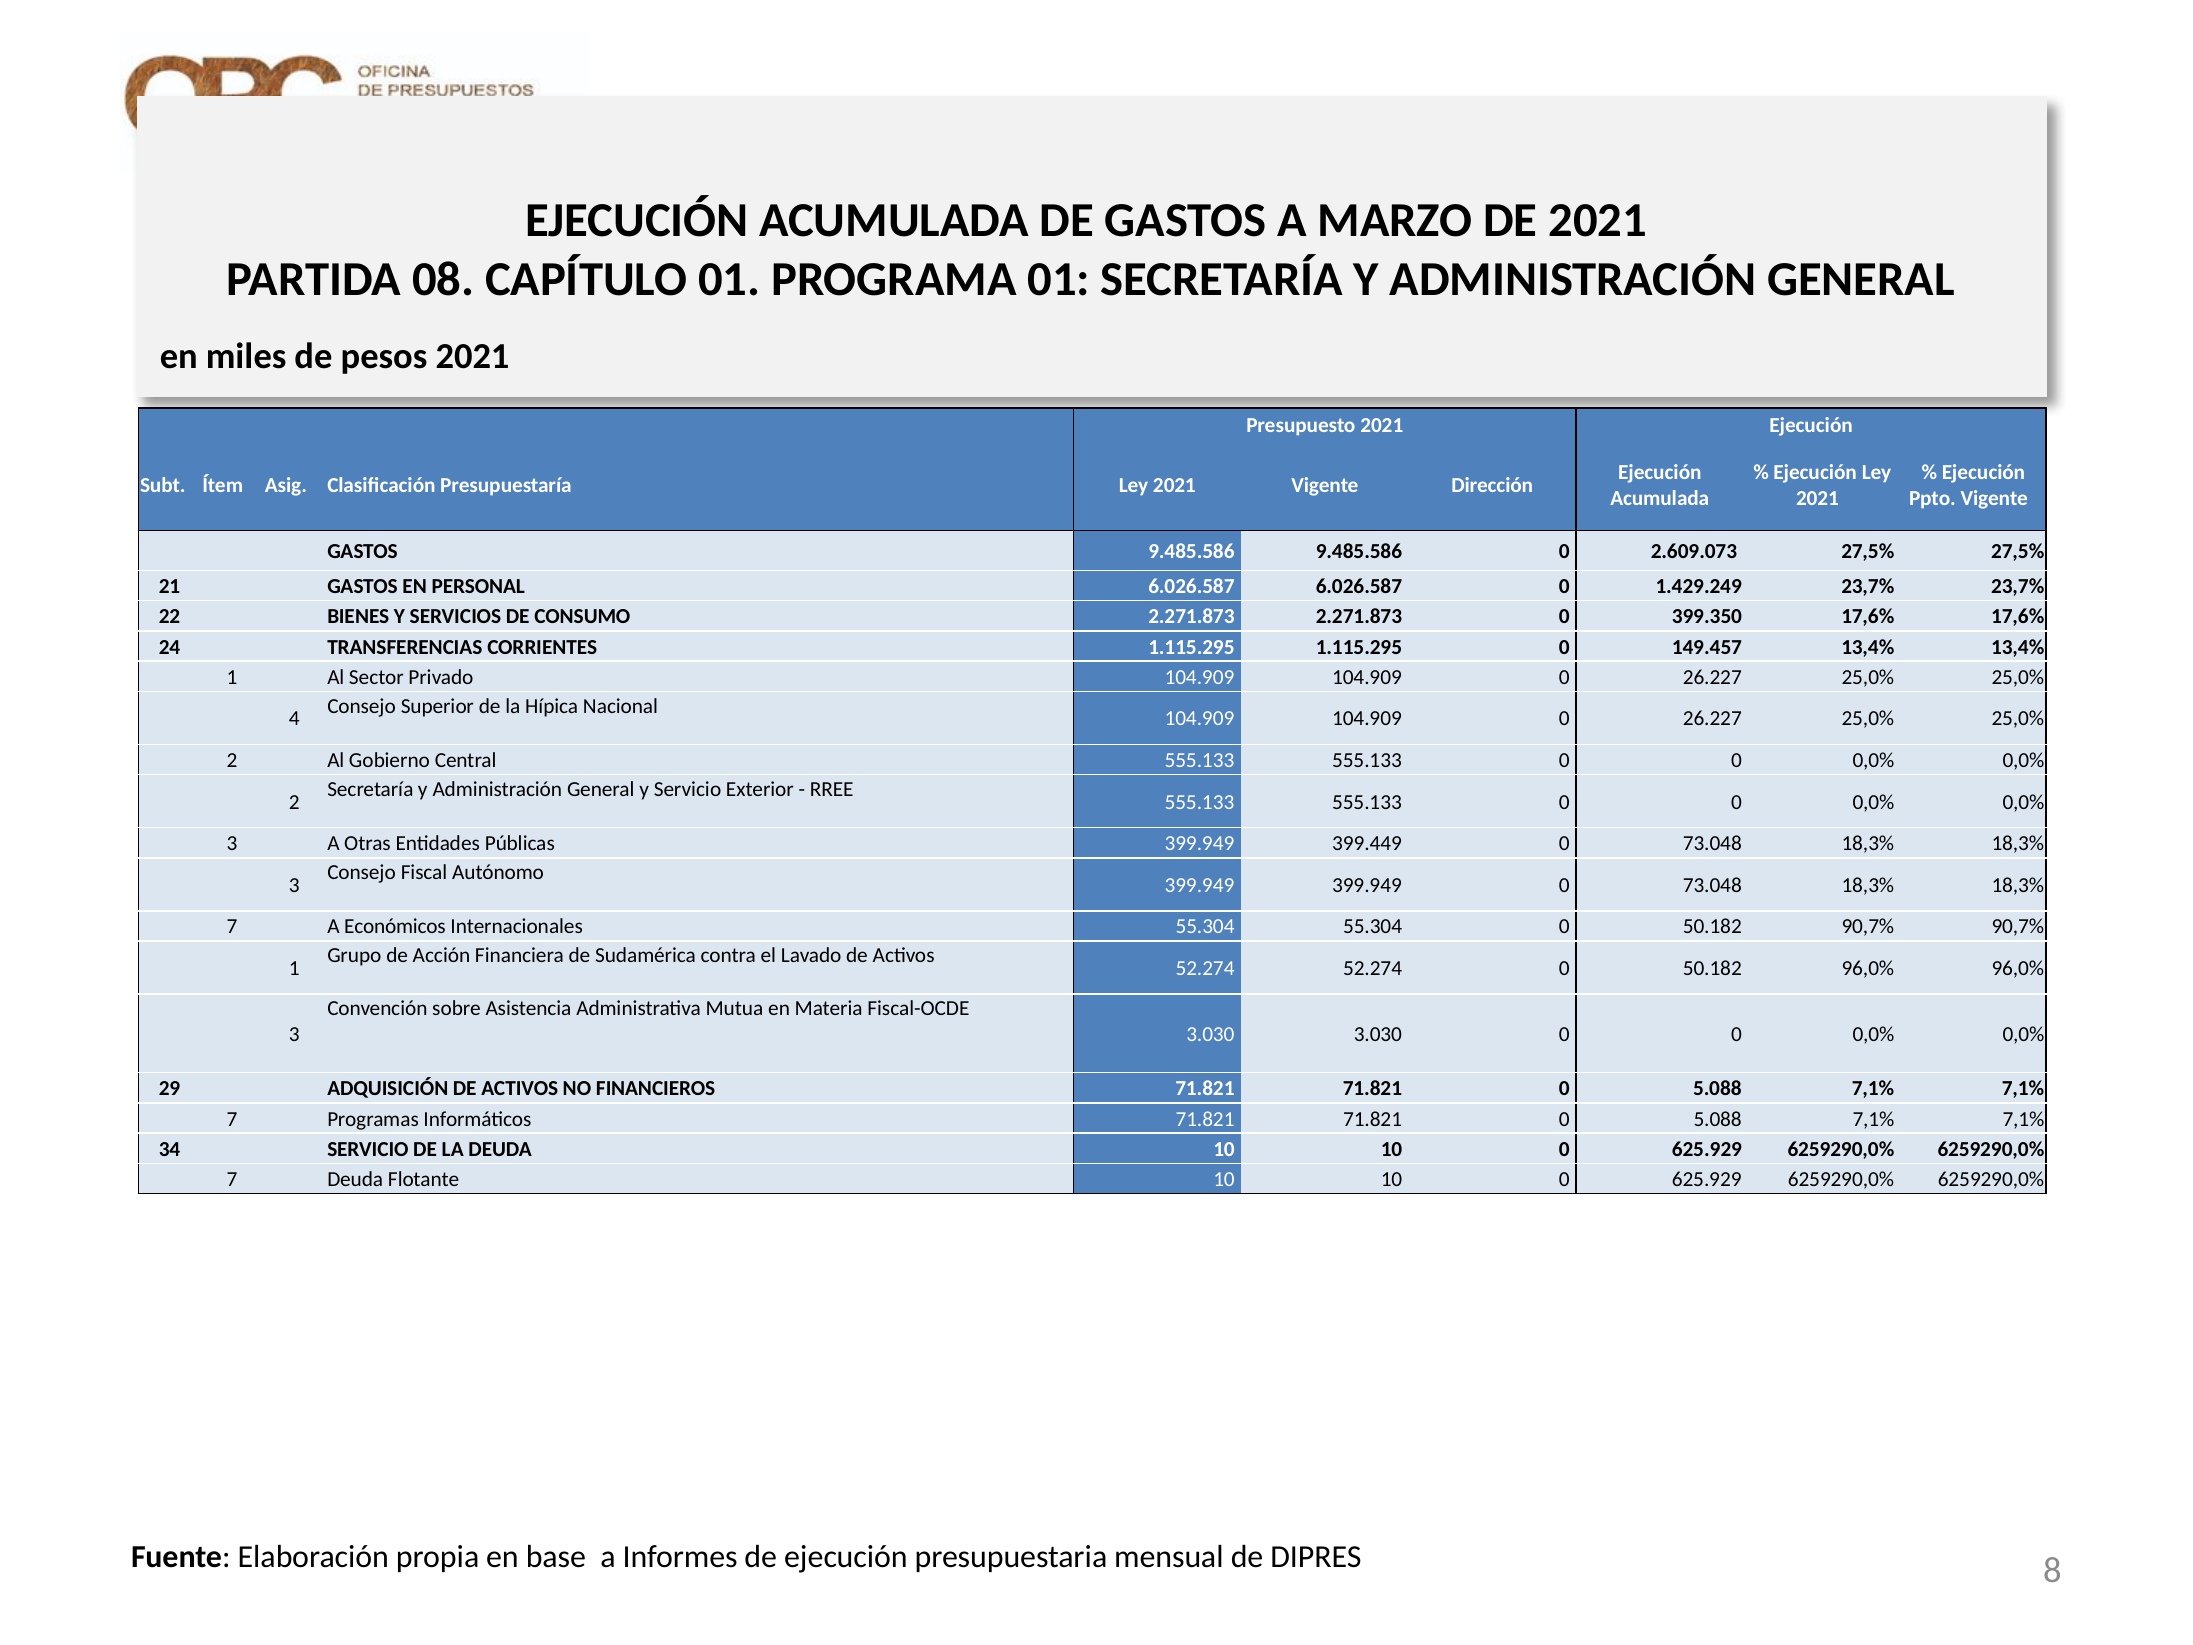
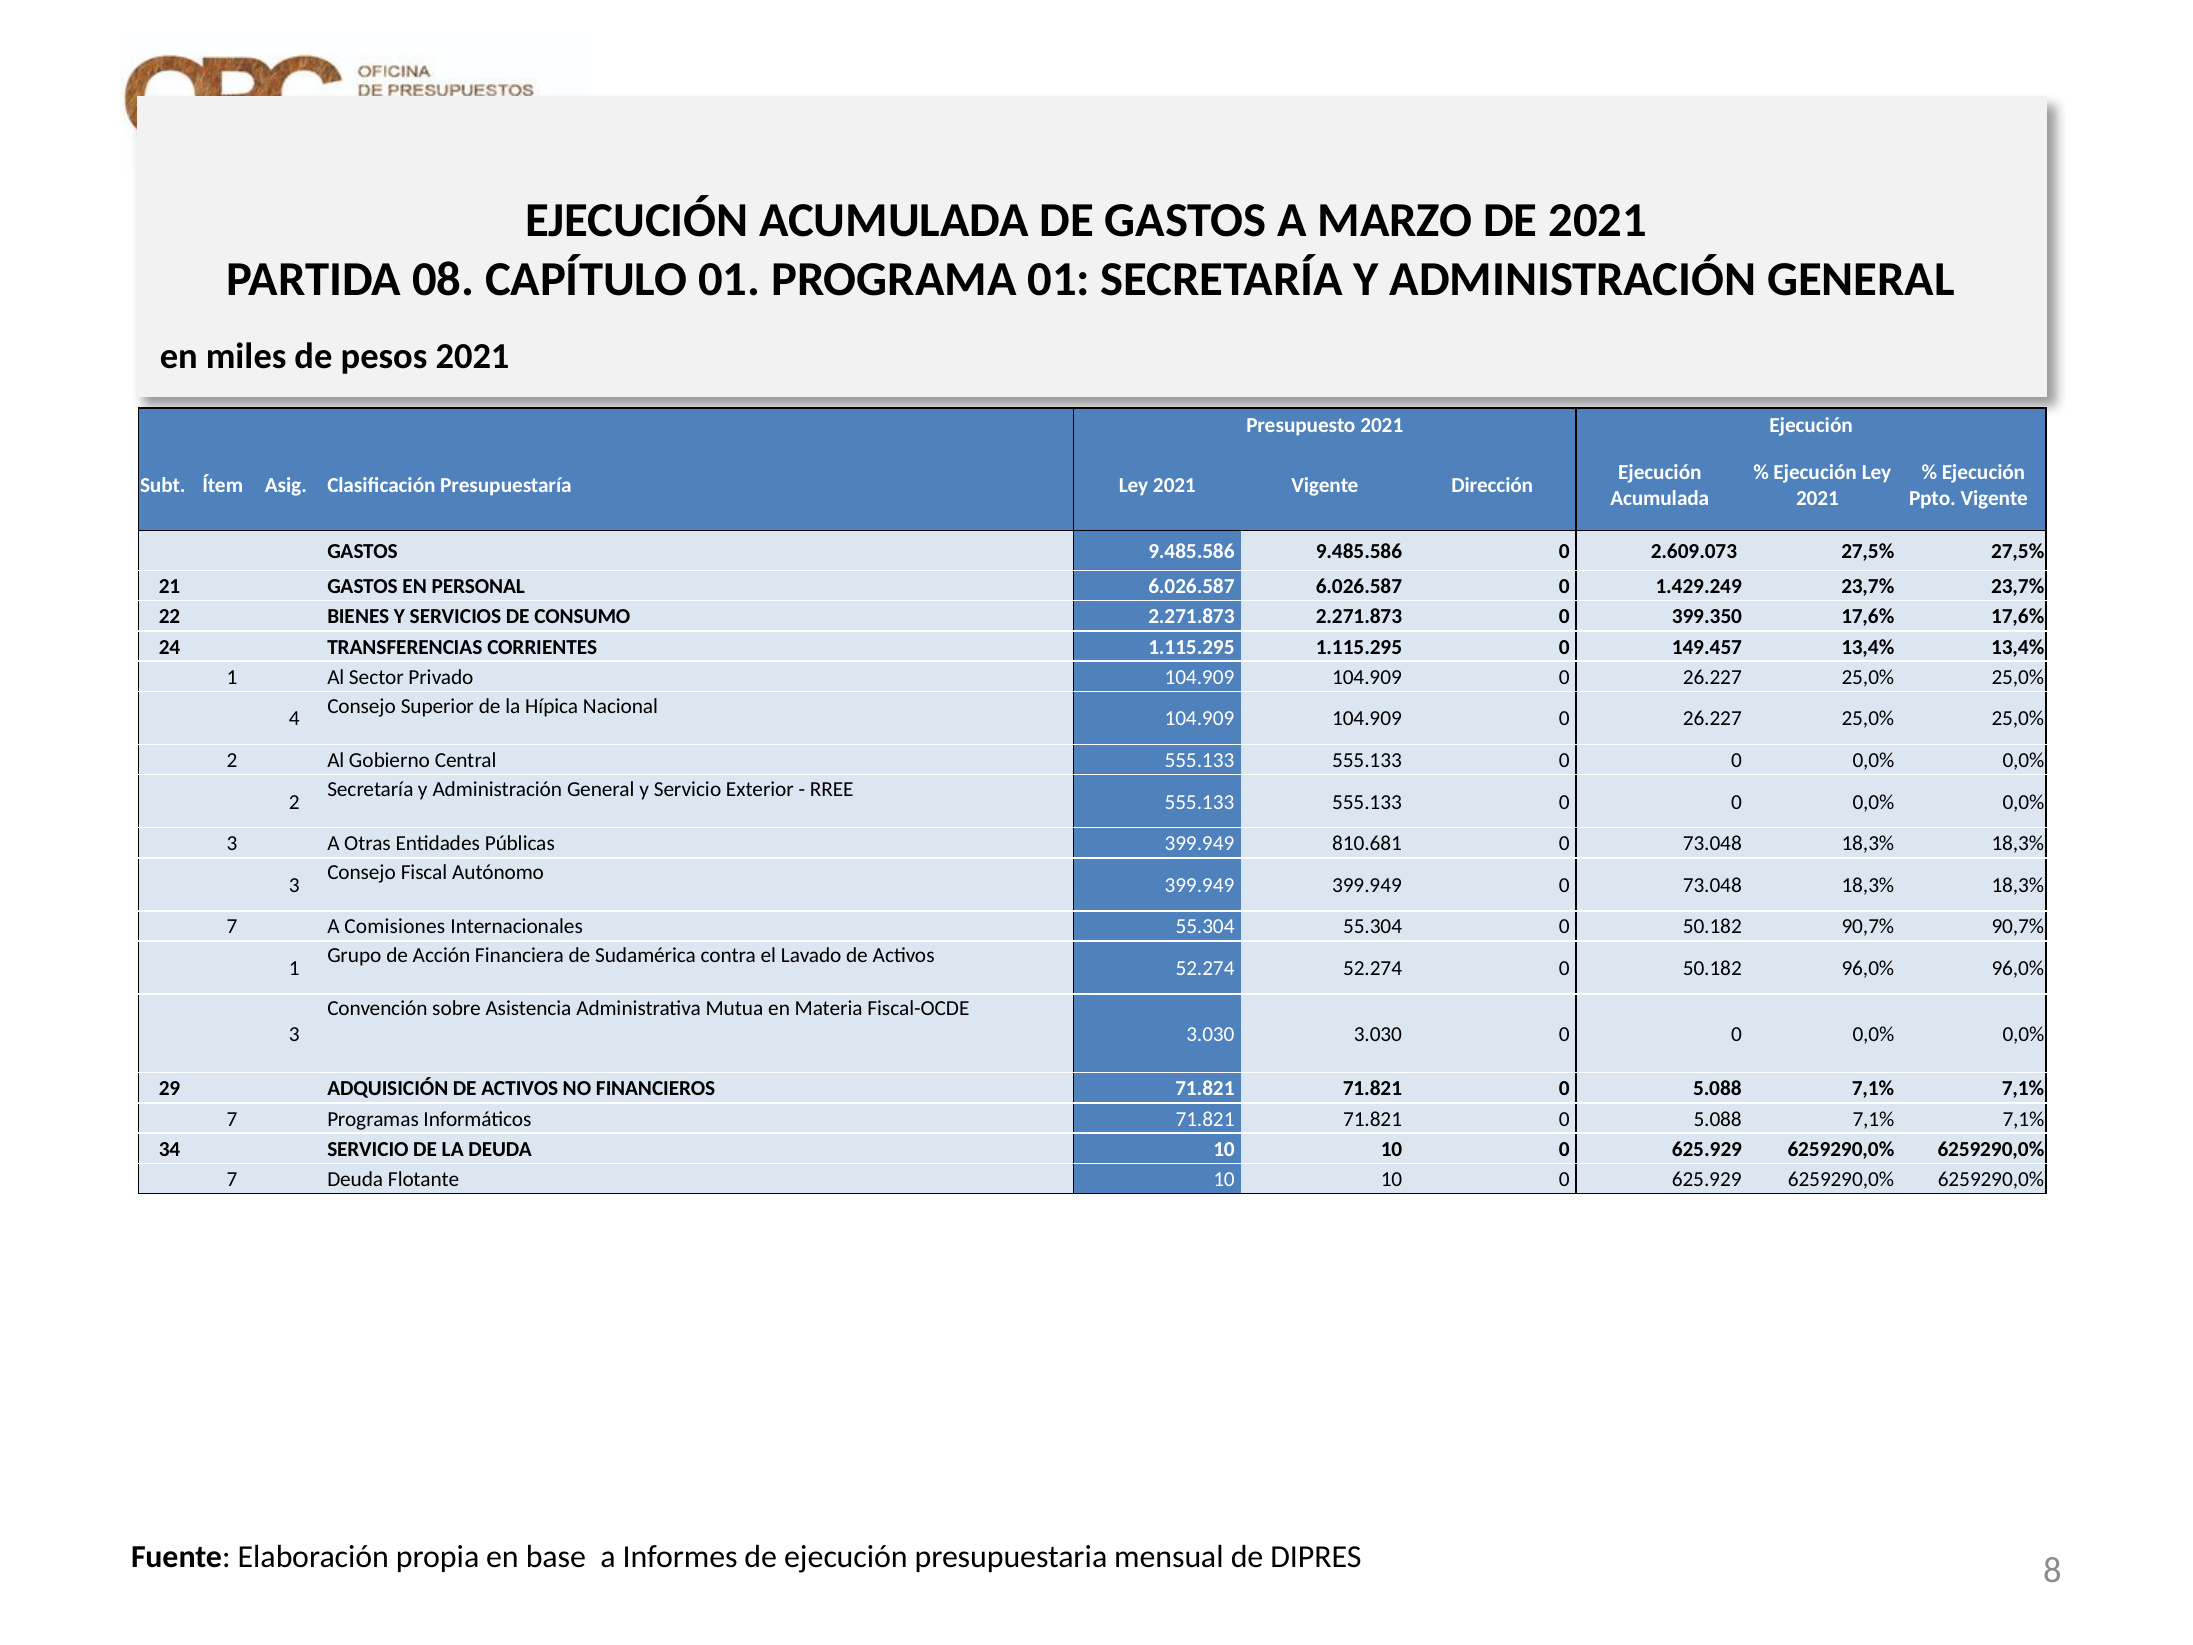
399.449: 399.449 -> 810.681
Económicos: Económicos -> Comisiones
